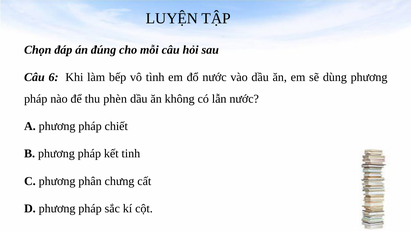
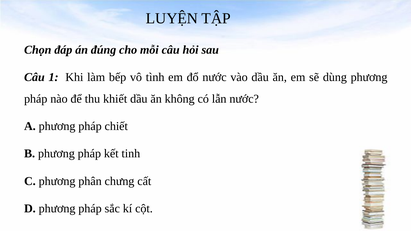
6: 6 -> 1
phèn: phèn -> khiết
